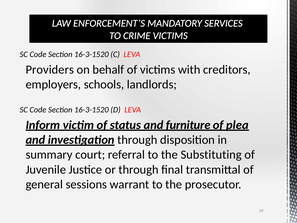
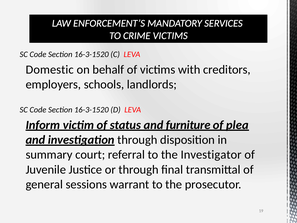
Providers: Providers -> Domestic
Substituting: Substituting -> Investigator
